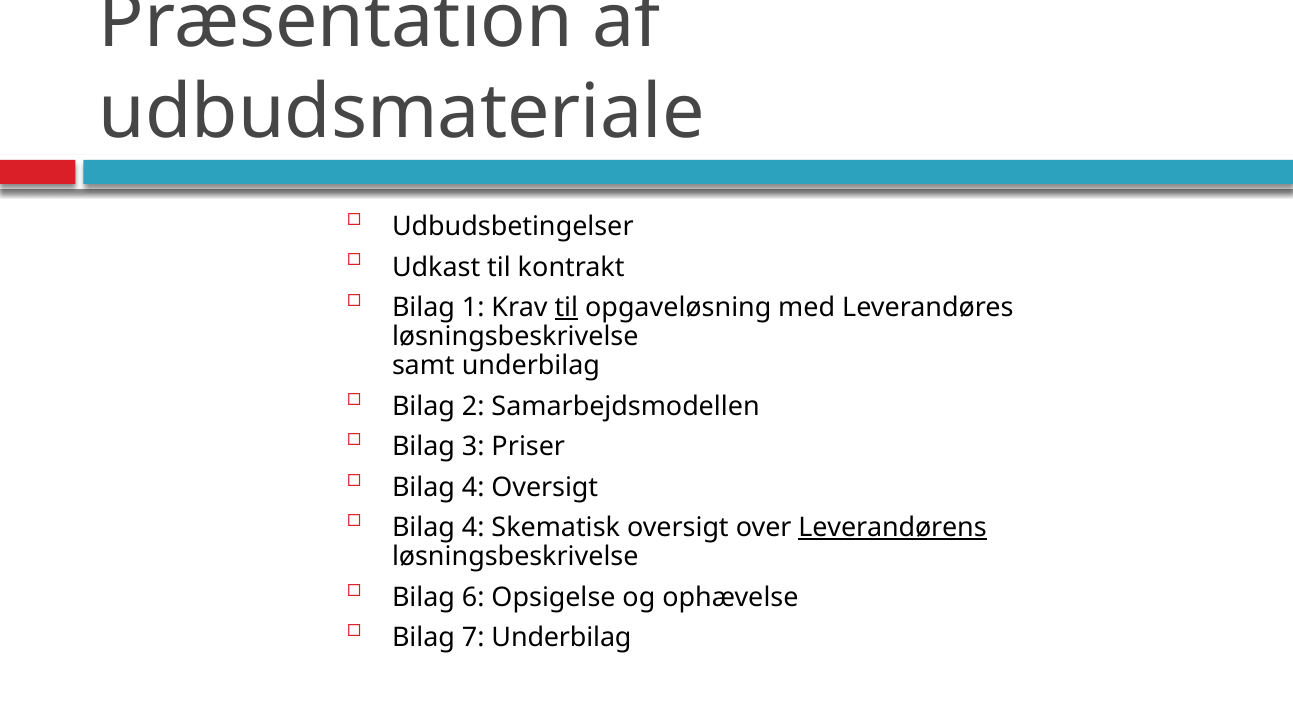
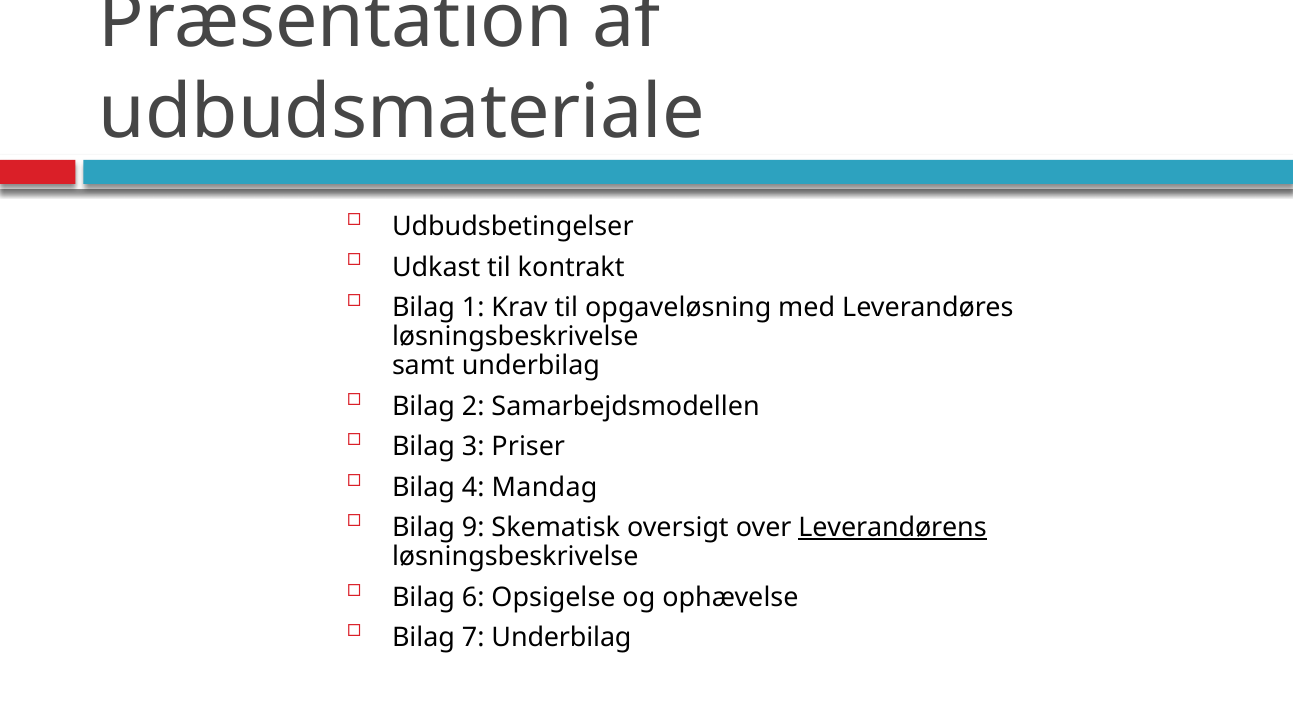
til at (566, 307) underline: present -> none
4 Oversigt: Oversigt -> Mandag
4 at (473, 527): 4 -> 9
